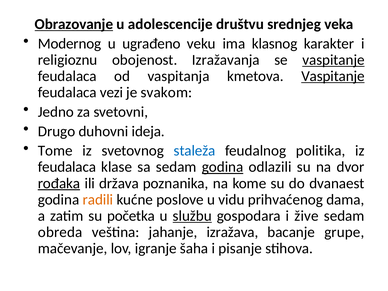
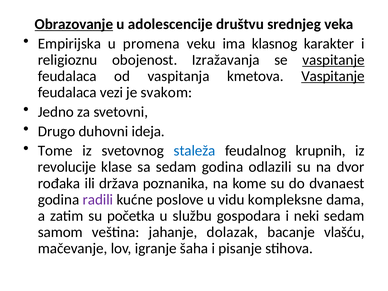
Modernog: Modernog -> Empirijska
ugrađeno: ugrađeno -> promena
politika: politika -> krupnih
feudalaca at (67, 167): feudalaca -> revolucije
godina at (223, 167) underline: present -> none
rođaka underline: present -> none
radili colour: orange -> purple
prihvaćenog: prihvaćenog -> kompleksne
službu underline: present -> none
žive: žive -> neki
obreda: obreda -> samom
izražava: izražava -> dolazak
grupe: grupe -> vlašću
